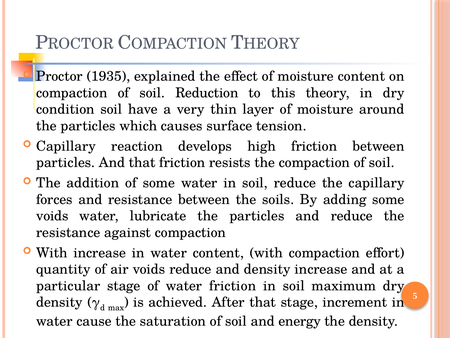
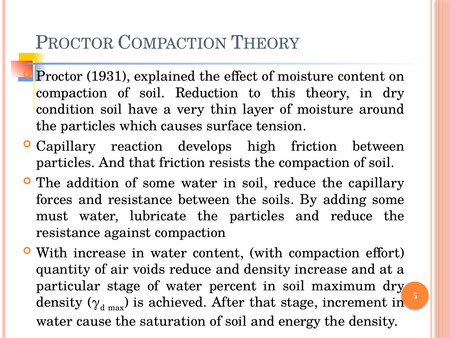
1935: 1935 -> 1931
voids at (52, 216): voids -> must
water friction: friction -> percent
